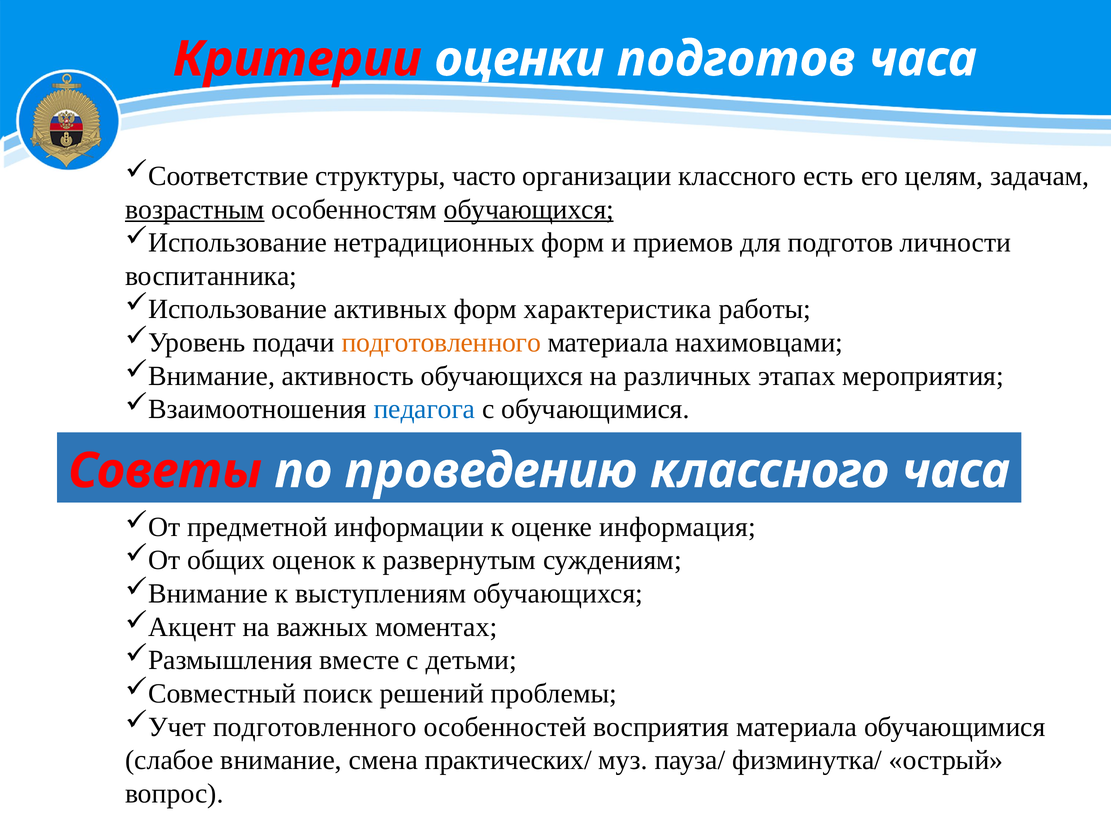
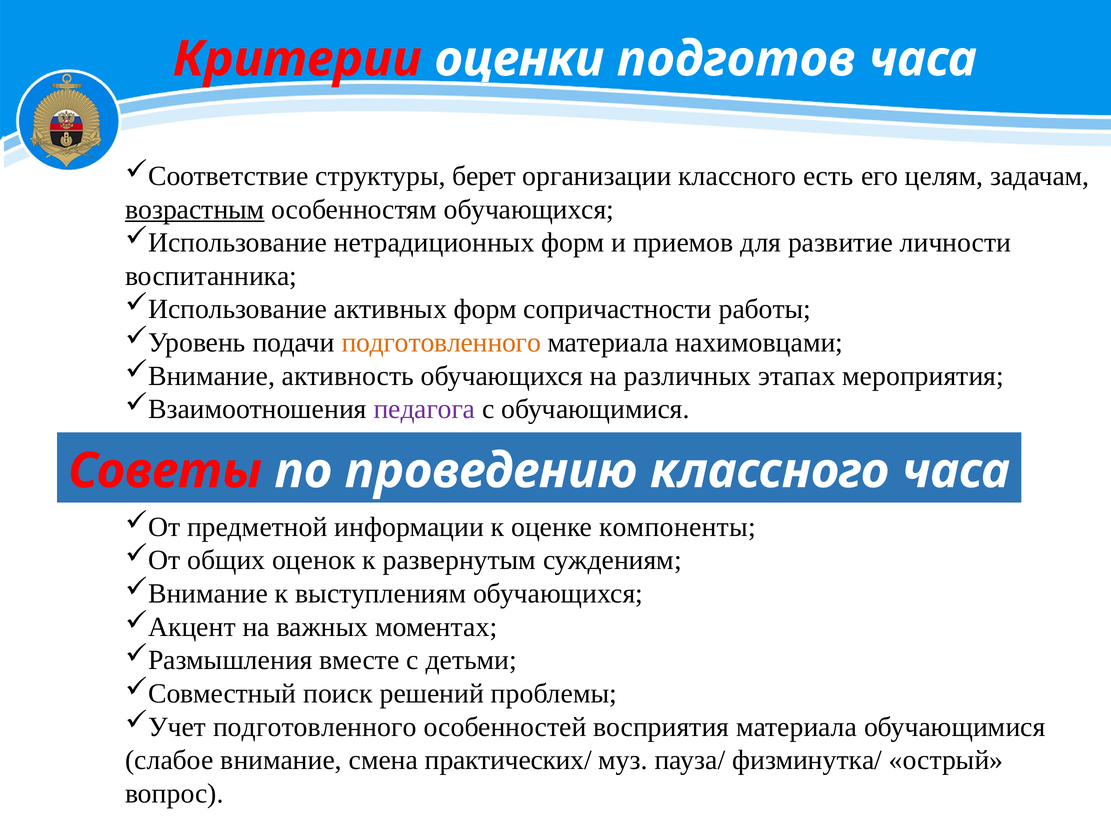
часто: часто -> берет
обучающихся at (529, 209) underline: present -> none
для подготов: подготов -> развитие
характеристика: характеристика -> сопричастности
педагога colour: blue -> purple
информация: информация -> компоненты
